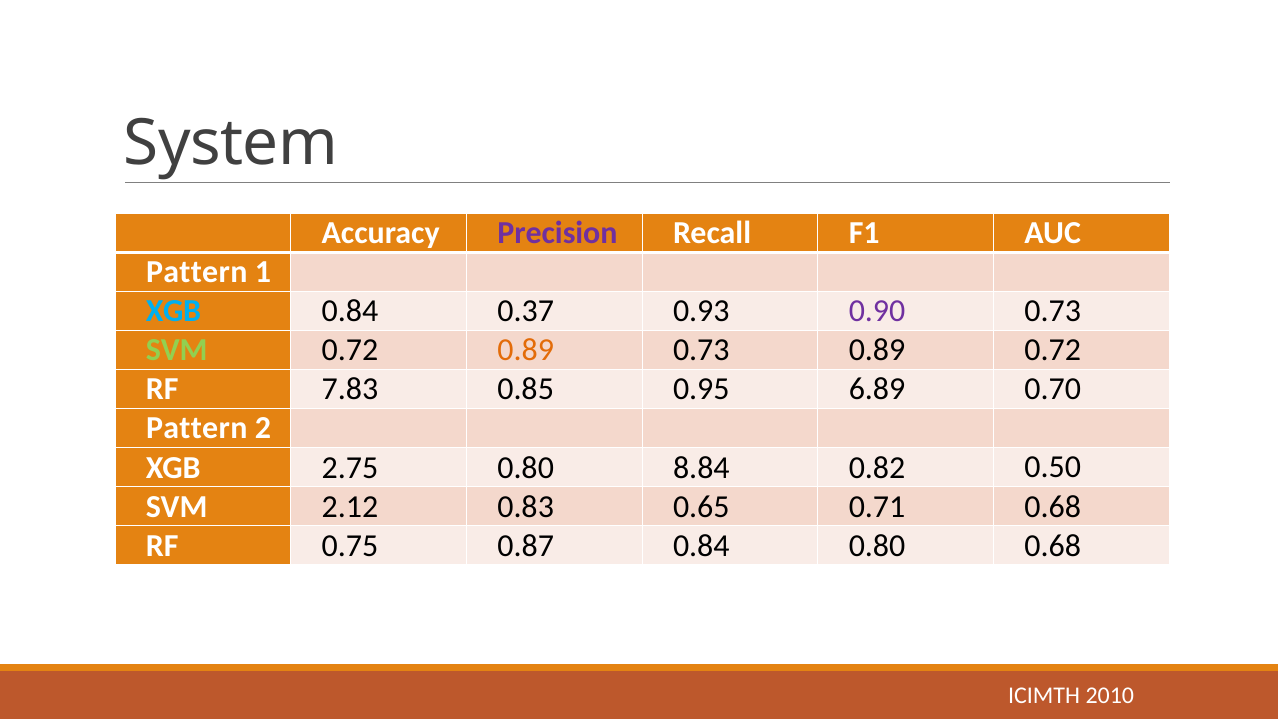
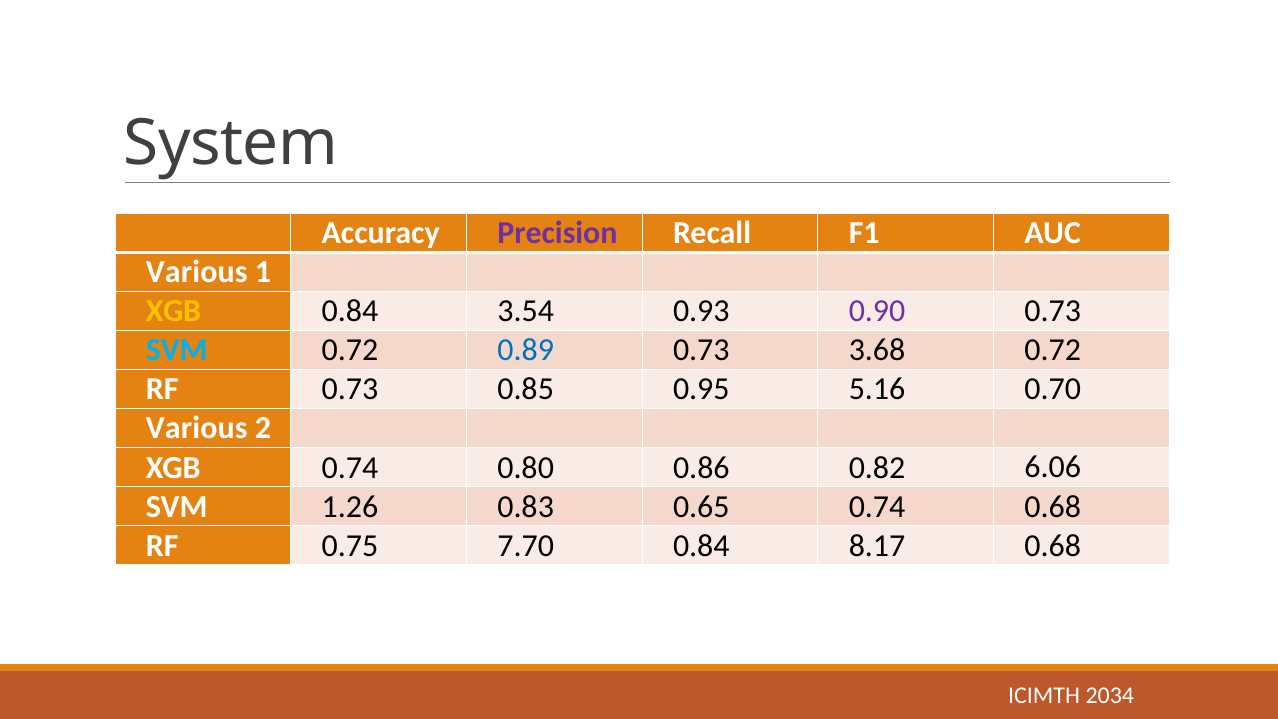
Pattern at (197, 272): Pattern -> Various
XGB at (173, 311) colour: light blue -> yellow
0.37: 0.37 -> 3.54
SVM at (177, 350) colour: light green -> light blue
0.89 at (526, 350) colour: orange -> blue
0.73 0.89: 0.89 -> 3.68
RF 7.83: 7.83 -> 0.73
6.89: 6.89 -> 5.16
Pattern at (197, 428): Pattern -> Various
XGB 2.75: 2.75 -> 0.74
8.84: 8.84 -> 0.86
0.50: 0.50 -> 6.06
2.12: 2.12 -> 1.26
0.65 0.71: 0.71 -> 0.74
0.87: 0.87 -> 7.70
0.84 0.80: 0.80 -> 8.17
2010: 2010 -> 2034
